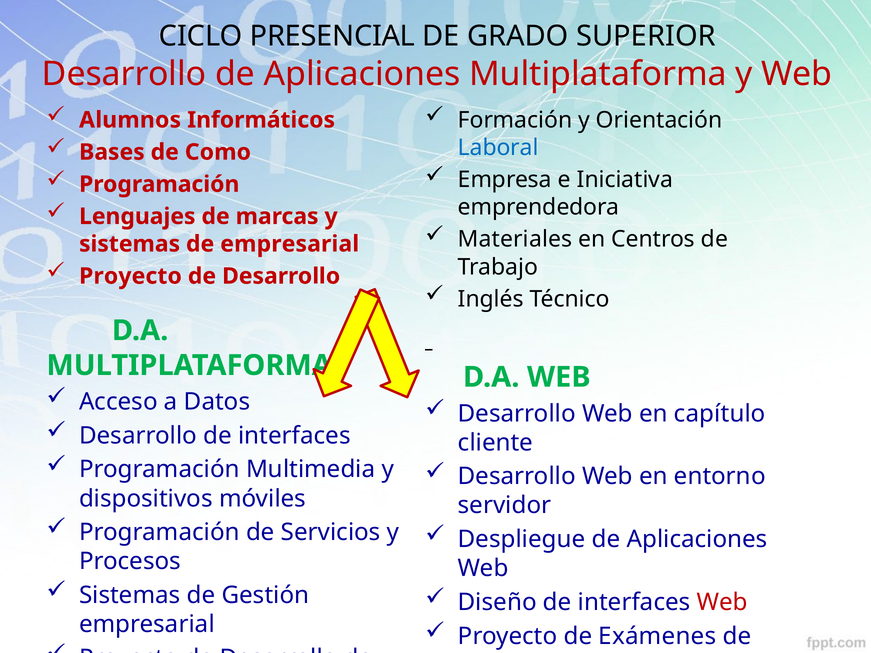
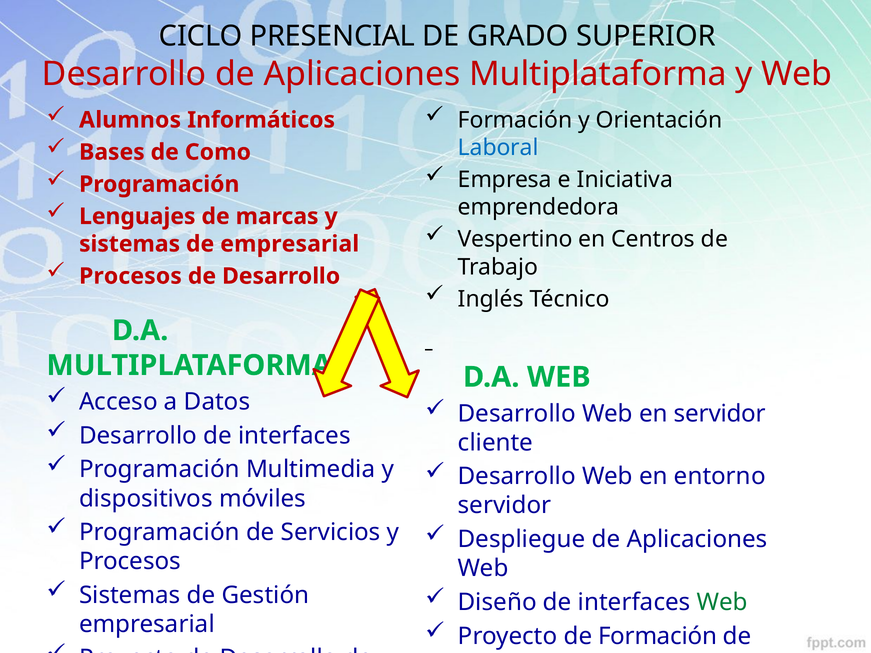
Materiales: Materiales -> Vespertino
Proyecto at (130, 276): Proyecto -> Procesos
en capítulo: capítulo -> servidor
Web at (722, 602) colour: red -> green
de Exámenes: Exámenes -> Formación
